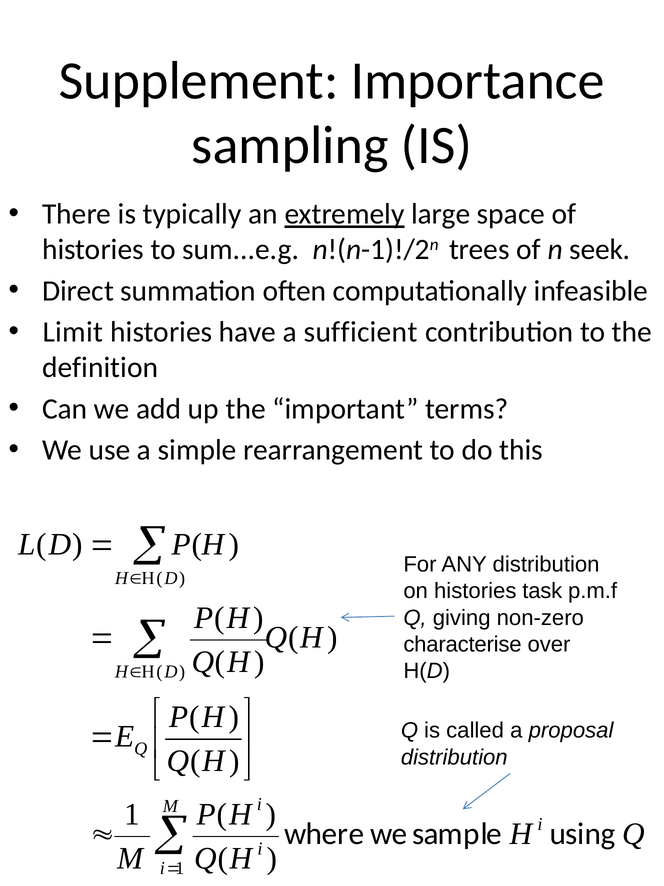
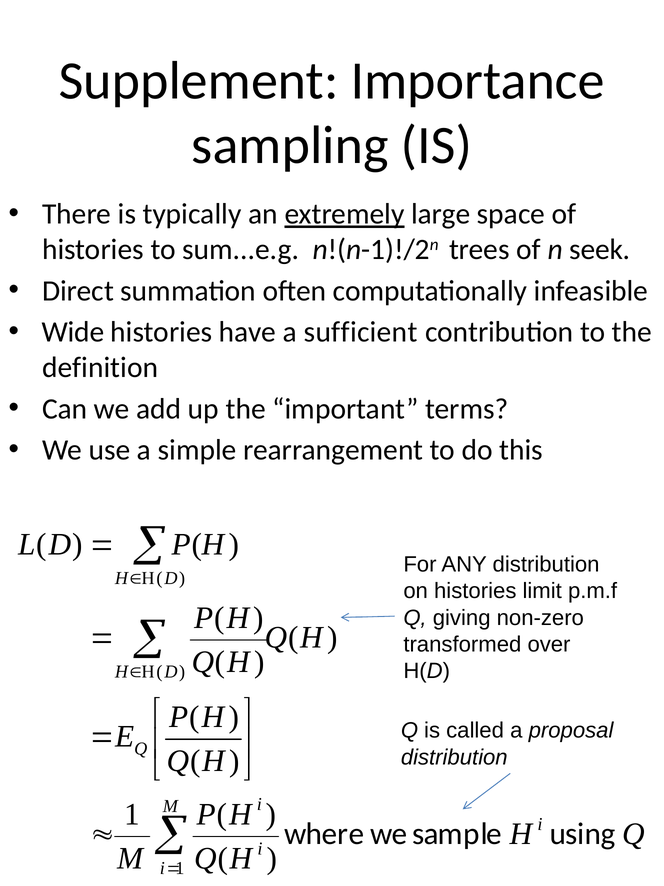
Limit: Limit -> Wide
task: task -> limit
characterise: characterise -> transformed
